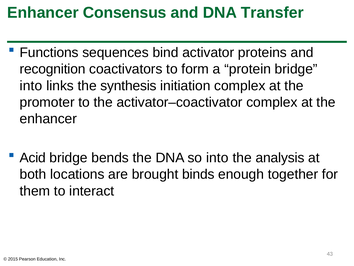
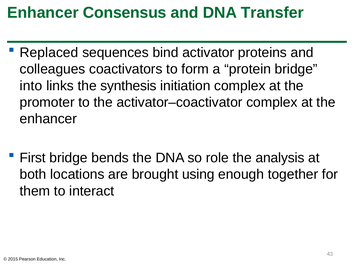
Functions: Functions -> Replaced
recognition: recognition -> colleagues
Acid: Acid -> First
so into: into -> role
binds: binds -> using
